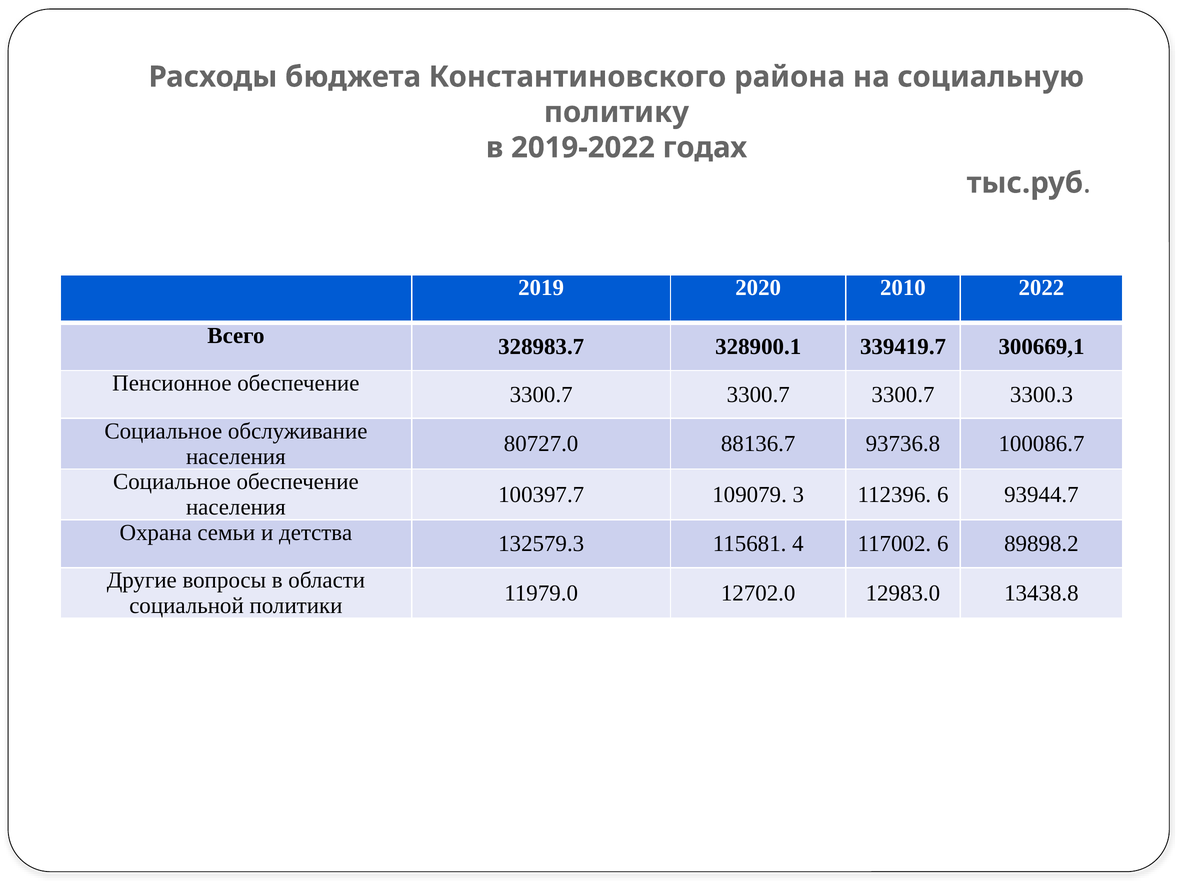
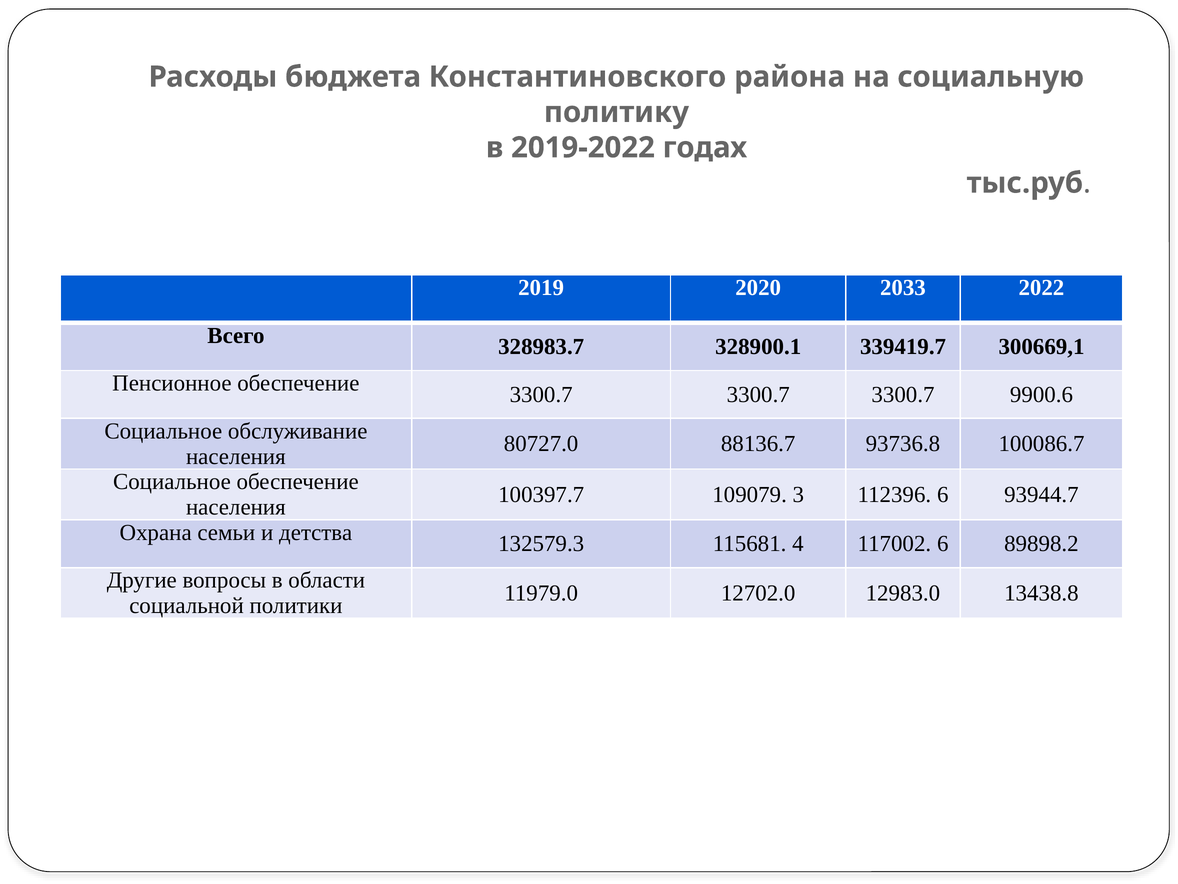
2010: 2010 -> 2033
3300.3: 3300.3 -> 9900.6
